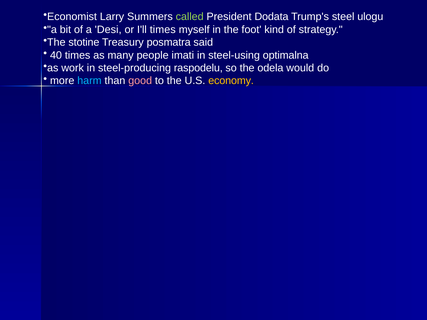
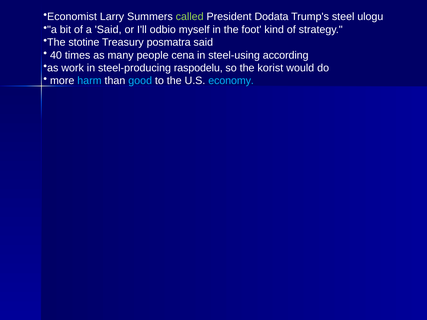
a Desi: Desi -> Said
I'll times: times -> odbio
imati: imati -> cena
optimalna: optimalna -> according
odela: odela -> korist
good colour: pink -> light blue
economy colour: yellow -> light blue
